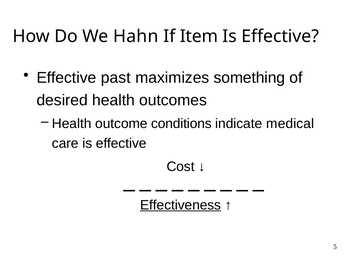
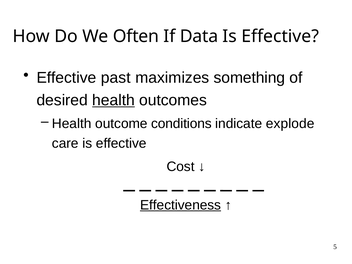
Hahn: Hahn -> Often
Item: Item -> Data
health at (113, 100) underline: none -> present
medical: medical -> explode
